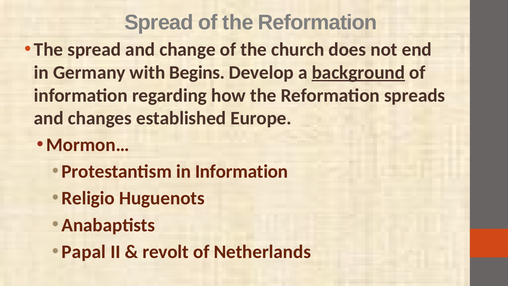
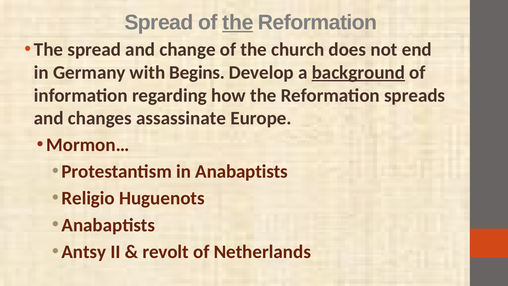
the at (238, 22) underline: none -> present
established: established -> assassinate
in Information: Information -> Anabaptists
Papal: Papal -> Antsy
